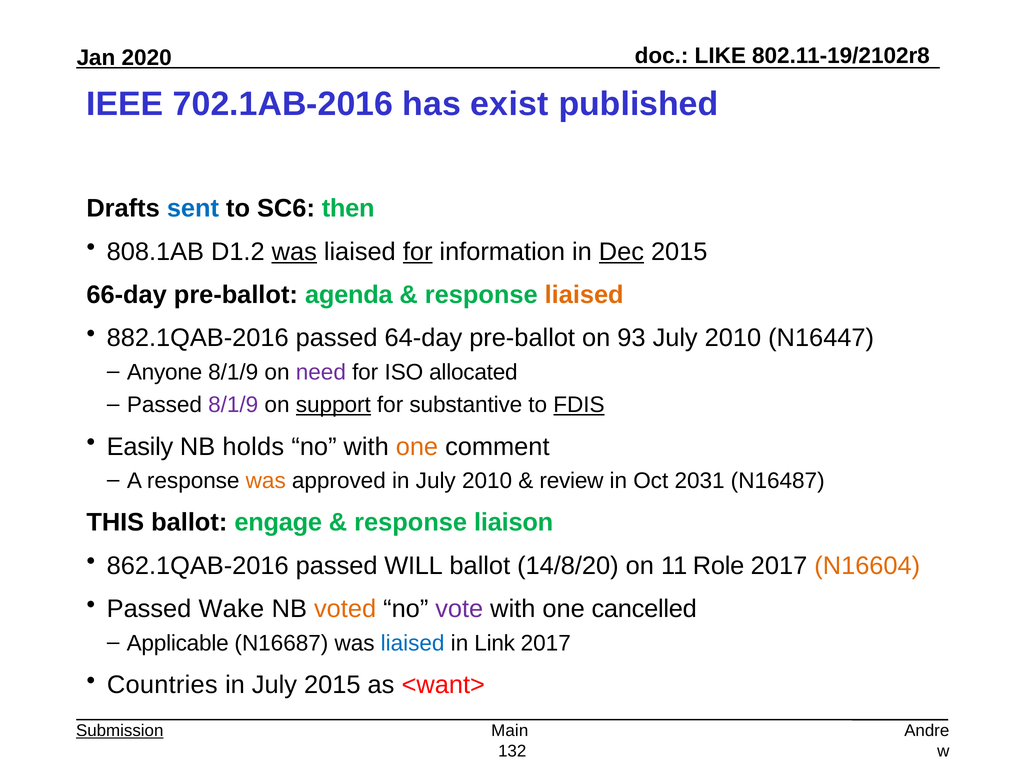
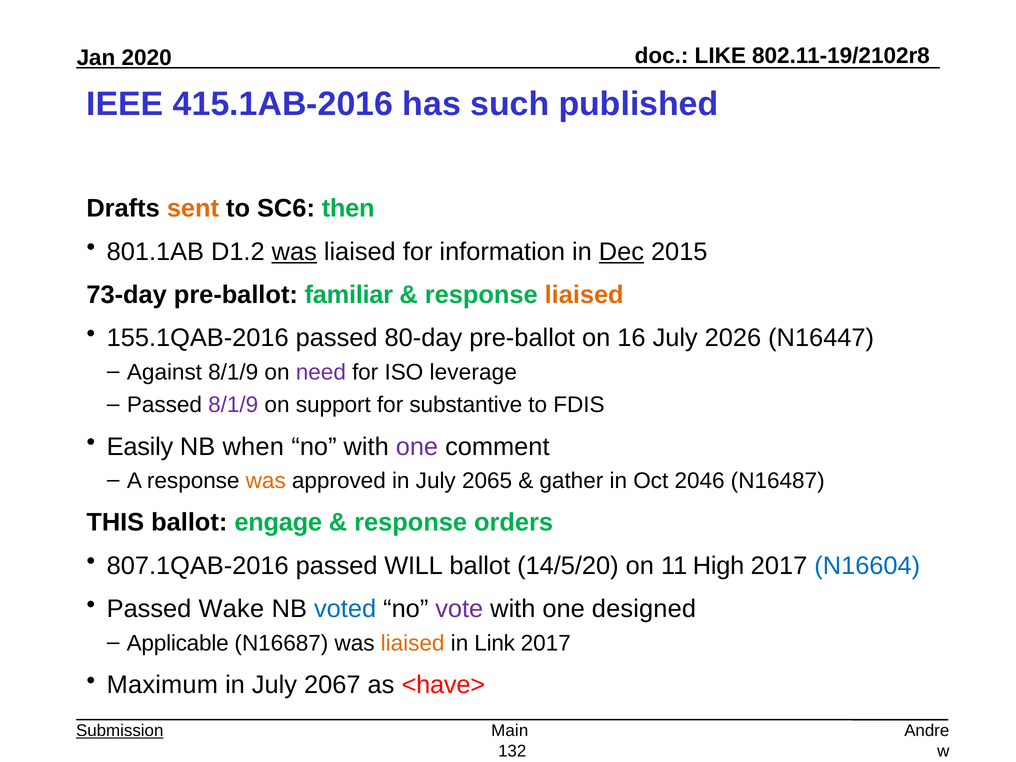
702.1AB-2016: 702.1AB-2016 -> 415.1AB-2016
exist: exist -> such
sent colour: blue -> orange
808.1AB: 808.1AB -> 801.1AB
for at (418, 252) underline: present -> none
66-day: 66-day -> 73-day
agenda: agenda -> familiar
882.1QAB-2016: 882.1QAB-2016 -> 155.1QAB-2016
64-day: 64-day -> 80-day
93: 93 -> 16
2010 at (733, 338): 2010 -> 2026
Anyone: Anyone -> Against
allocated: allocated -> leverage
support underline: present -> none
FDIS underline: present -> none
holds: holds -> when
one at (417, 447) colour: orange -> purple
in July 2010: 2010 -> 2065
review: review -> gather
2031: 2031 -> 2046
liaison: liaison -> orders
862.1QAB-2016: 862.1QAB-2016 -> 807.1QAB-2016
14/8/20: 14/8/20 -> 14/5/20
Role: Role -> High
N16604 colour: orange -> blue
voted colour: orange -> blue
cancelled: cancelled -> designed
liaised at (413, 643) colour: blue -> orange
Countries: Countries -> Maximum
July 2015: 2015 -> 2067
<want>: <want> -> <have>
